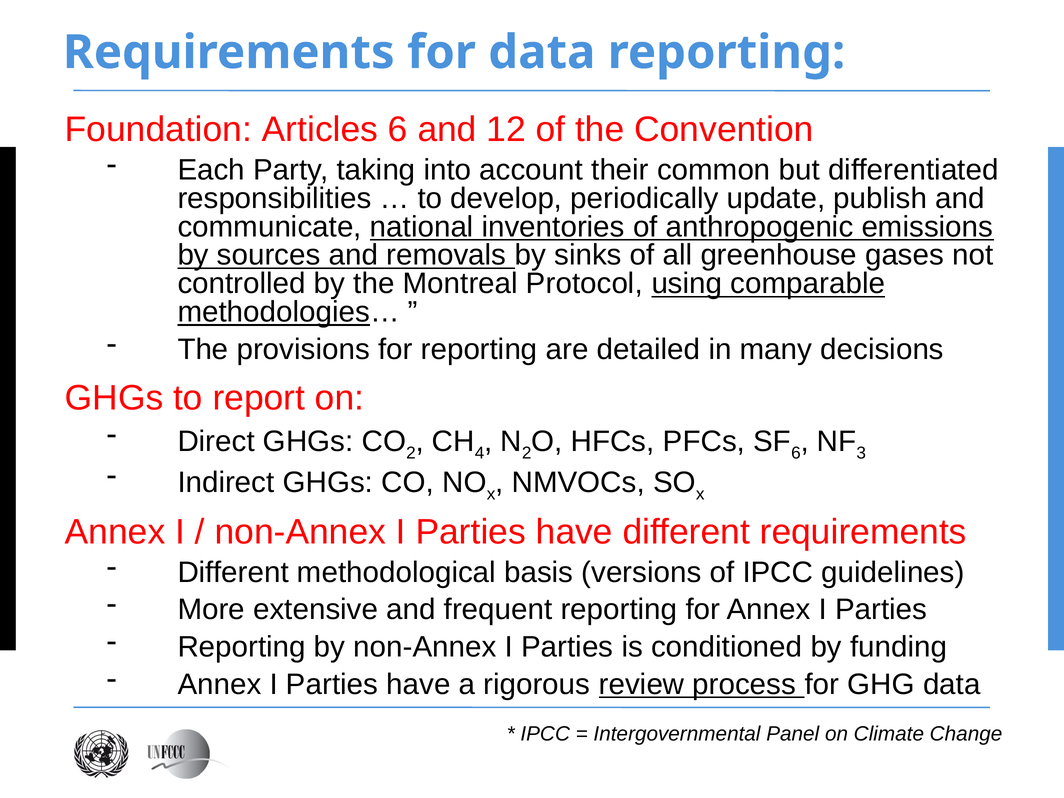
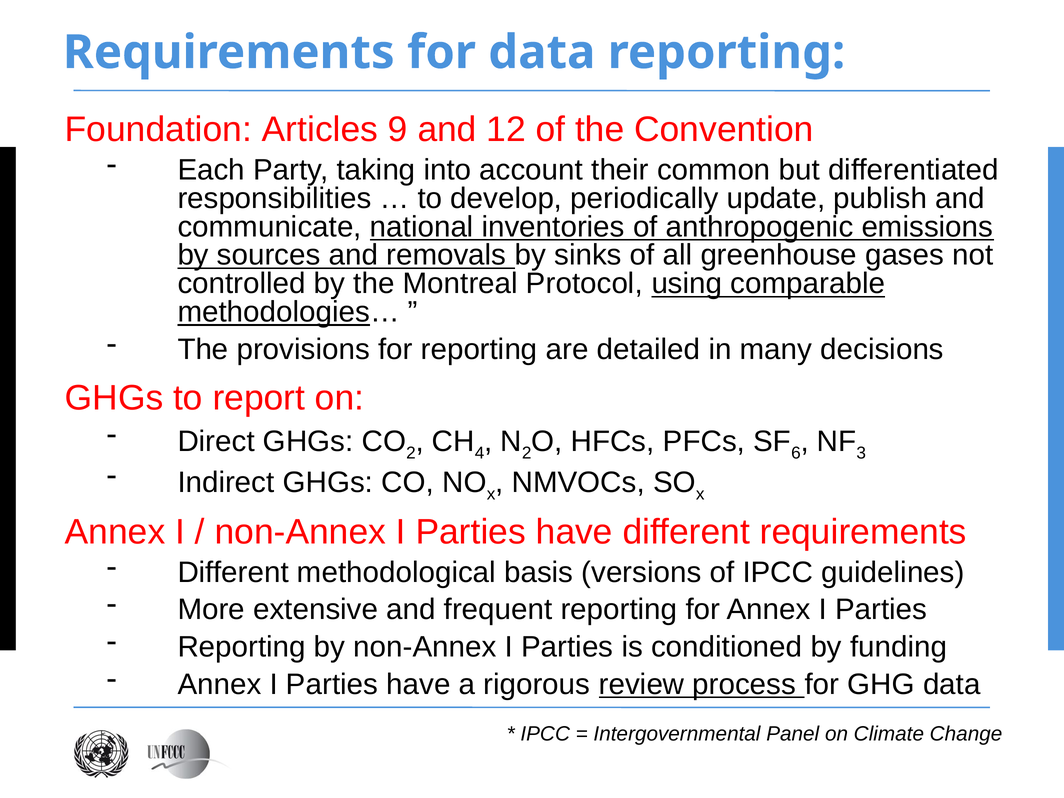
Articles 6: 6 -> 9
